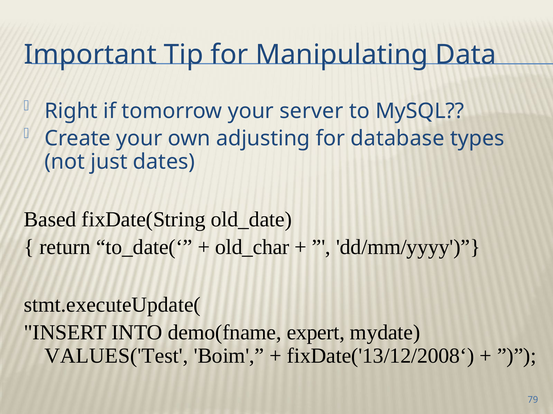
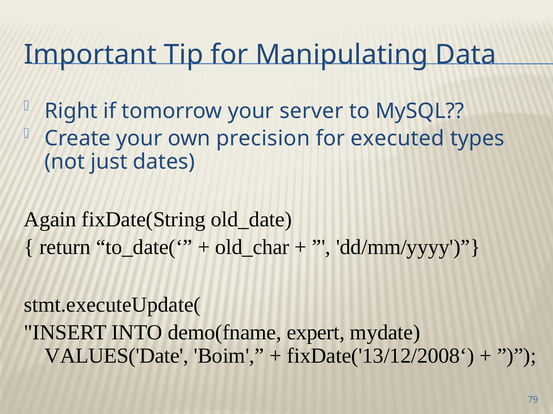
adjusting: adjusting -> precision
database: database -> executed
Based: Based -> Again
VALUES('Test: VALUES('Test -> VALUES('Date
